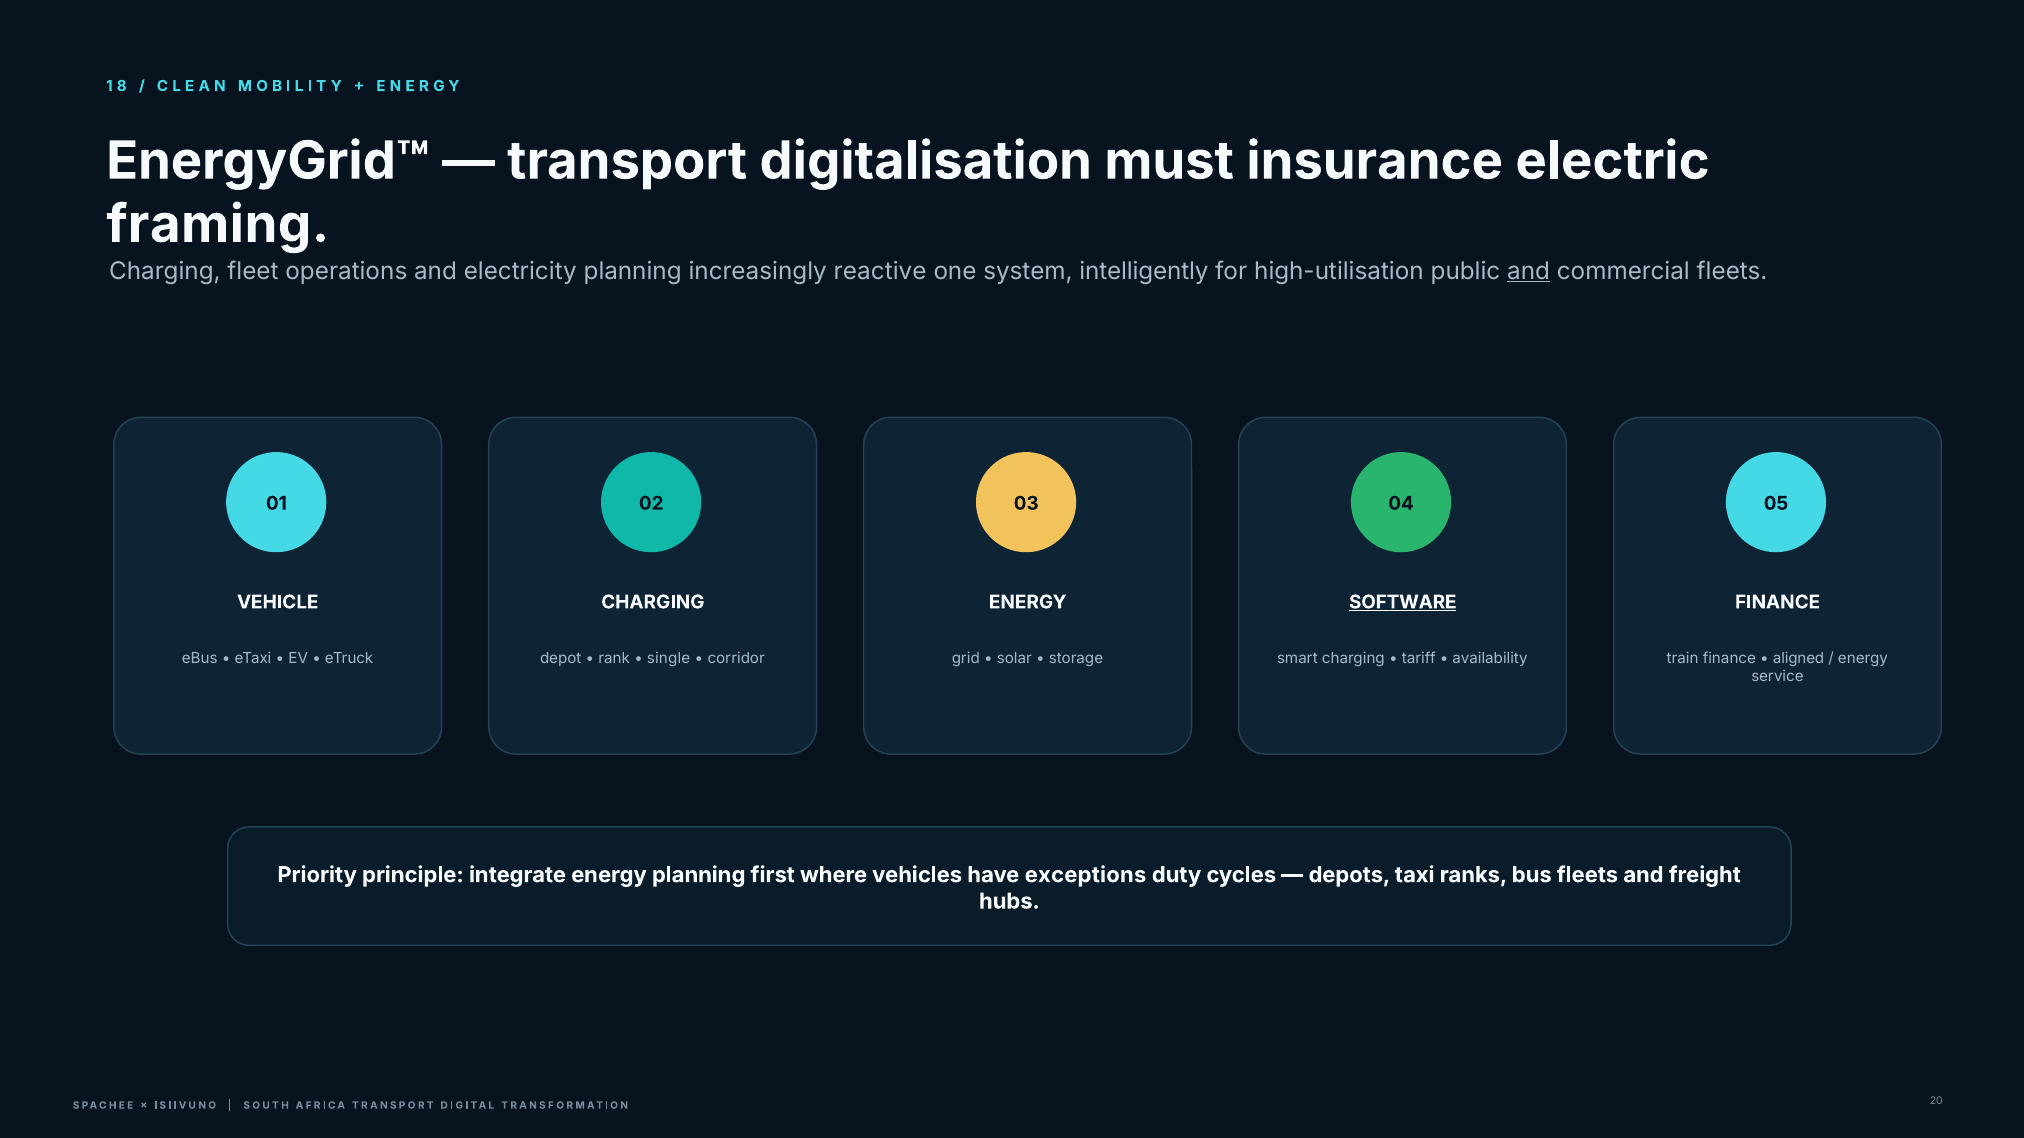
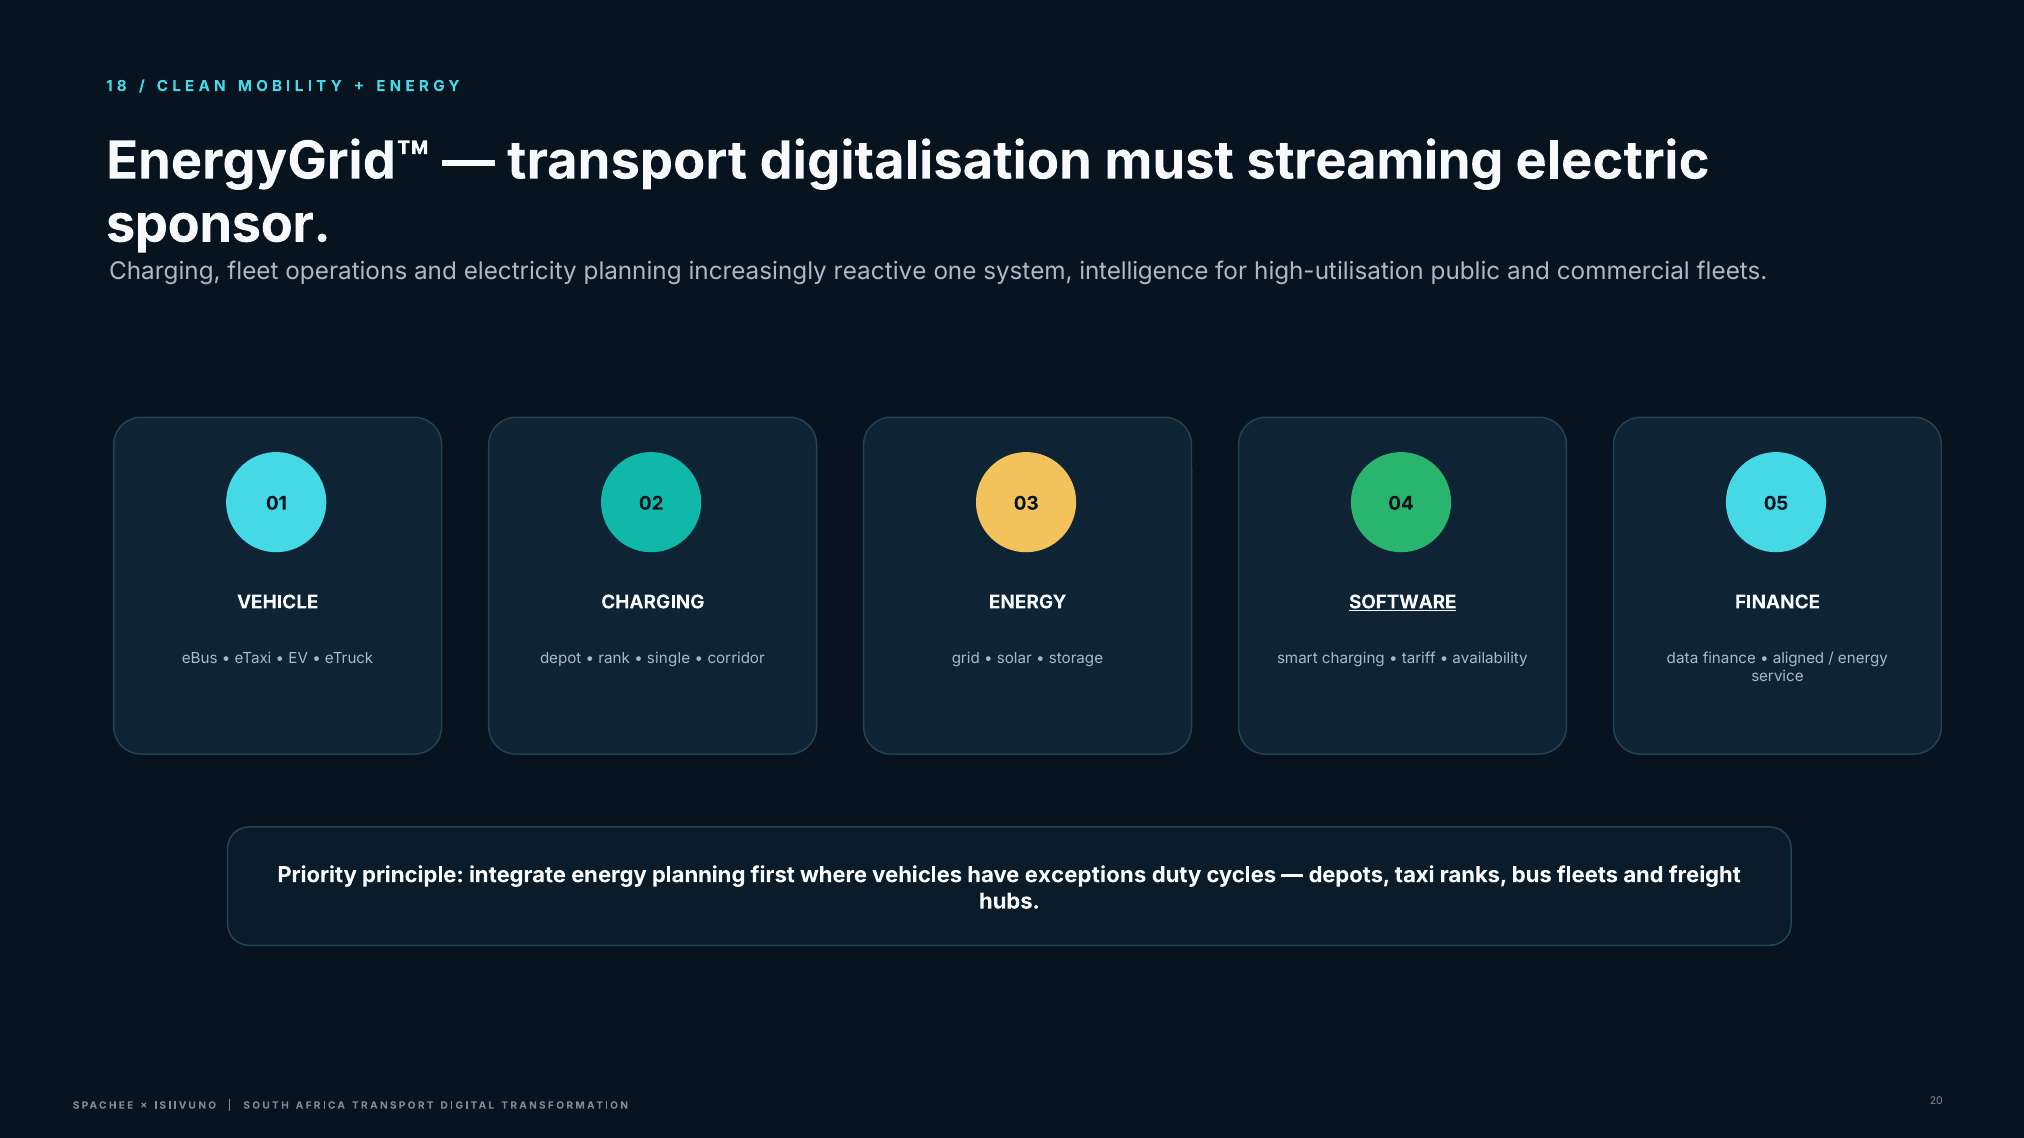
insurance: insurance -> streaming
framing: framing -> sponsor
intelligently: intelligently -> intelligence
and at (1529, 271) underline: present -> none
train: train -> data
